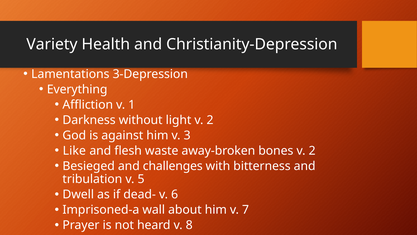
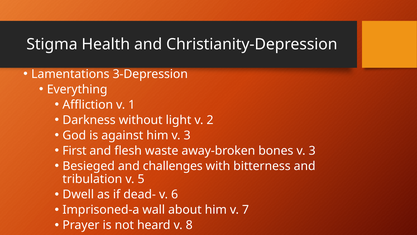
Variety: Variety -> Stigma
Like: Like -> First
bones v 2: 2 -> 3
